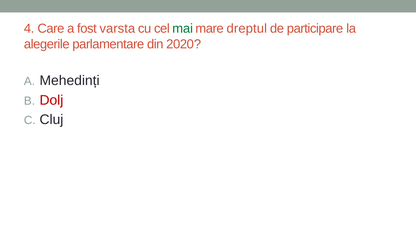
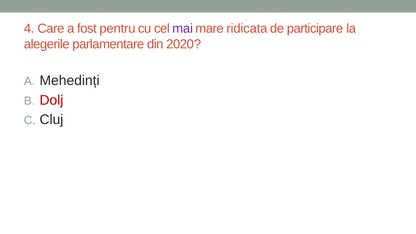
varsta: varsta -> pentru
mai colour: green -> purple
dreptul: dreptul -> ridicata
